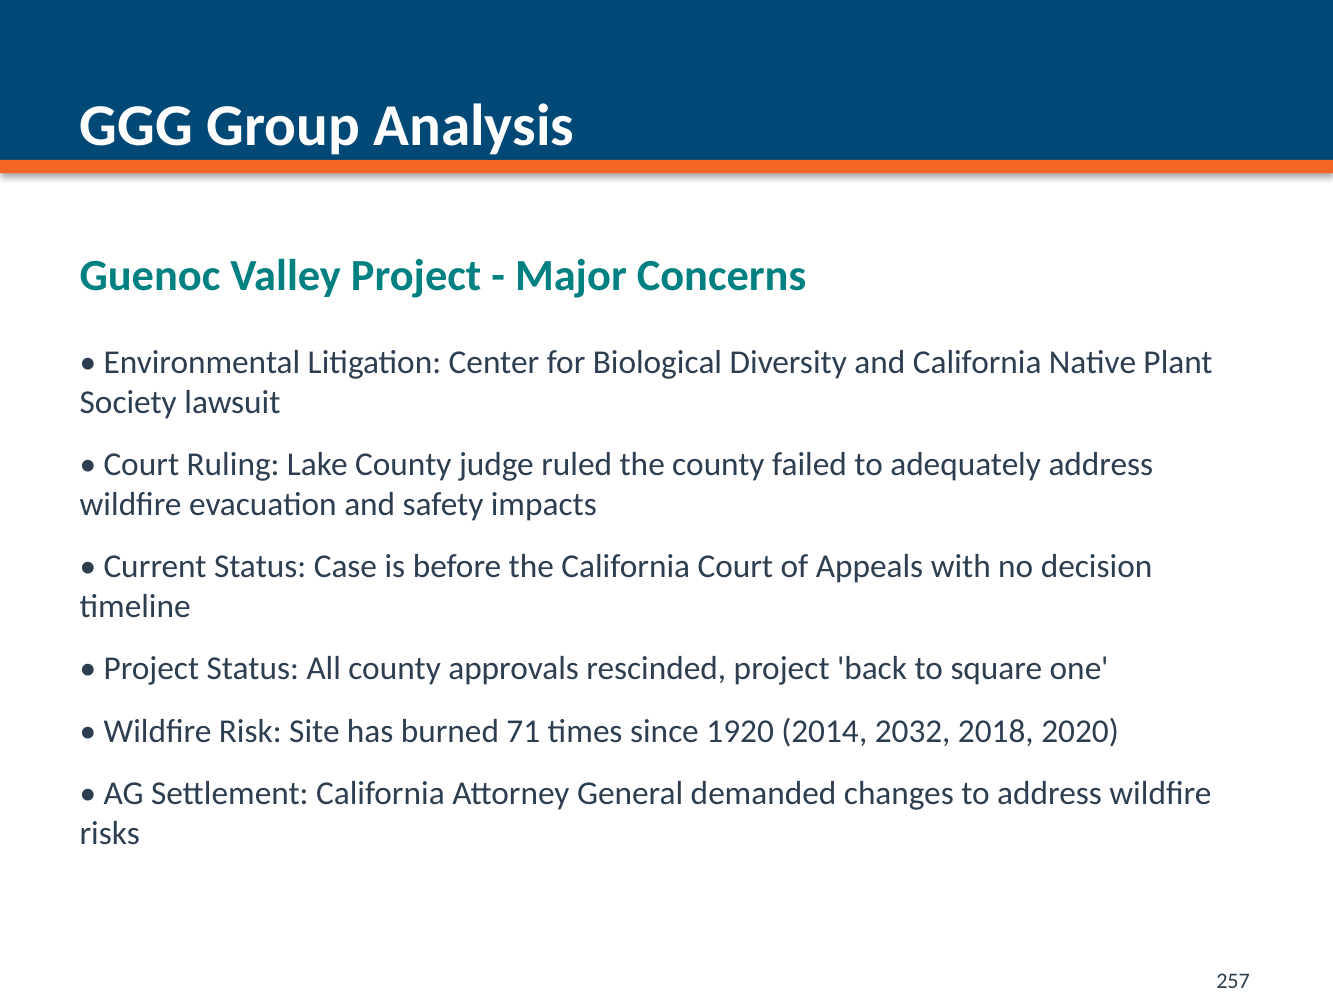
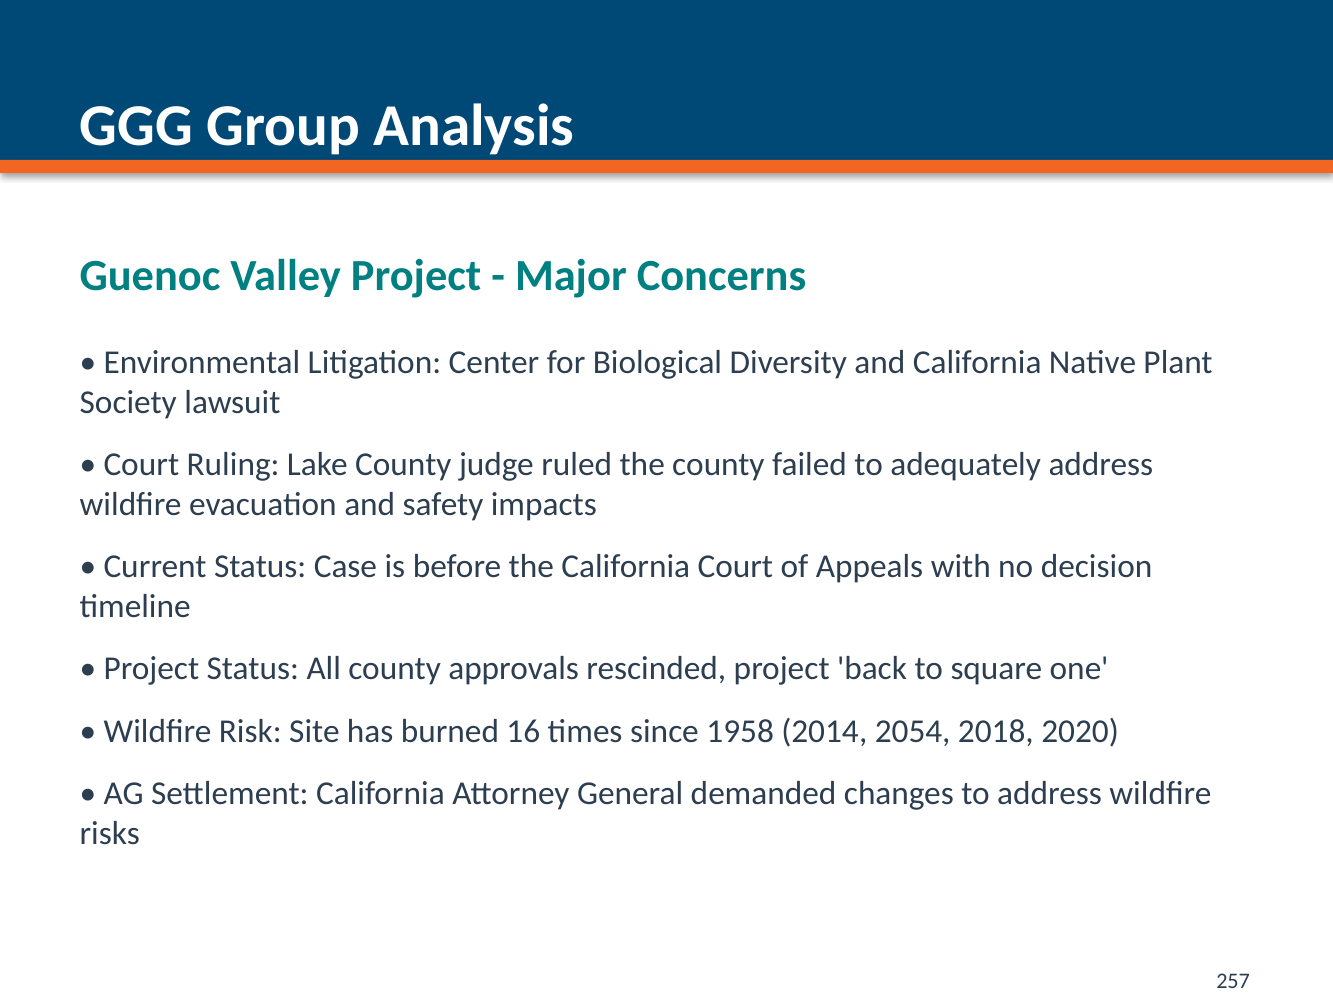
71: 71 -> 16
1920: 1920 -> 1958
2032: 2032 -> 2054
